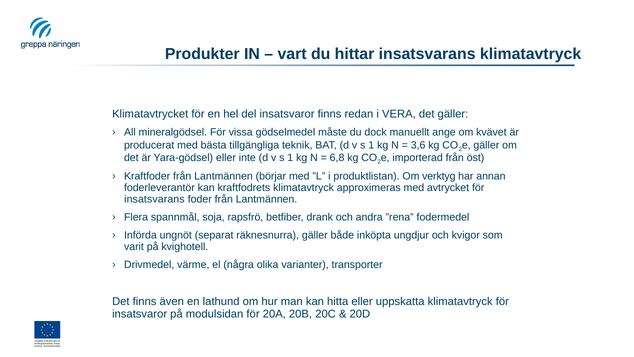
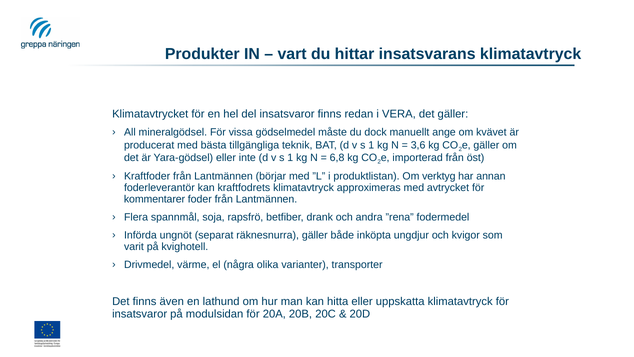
insatsvarans at (154, 199): insatsvarans -> kommentarer
